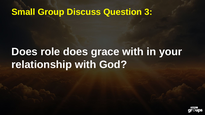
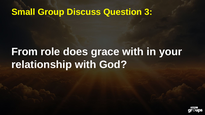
Does at (25, 52): Does -> From
